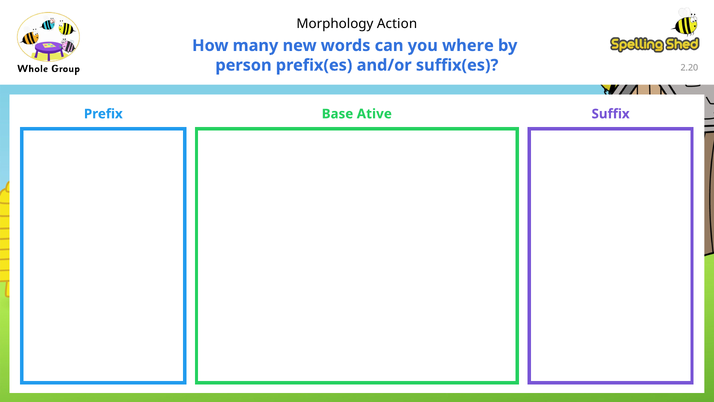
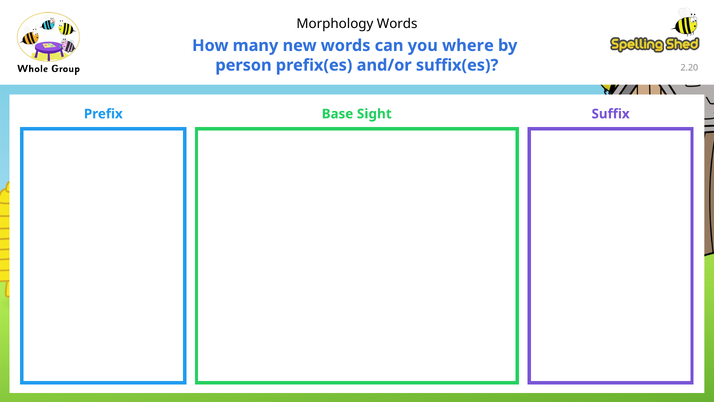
Morphology Action: Action -> Words
Ative: Ative -> Sight
